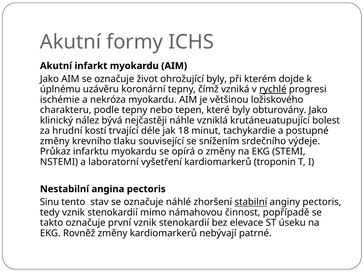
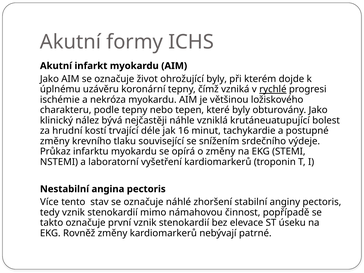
18: 18 -> 16
Sinu: Sinu -> Více
stabilní underline: present -> none
